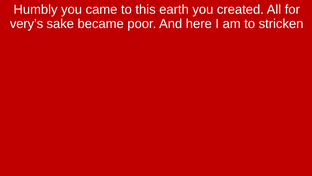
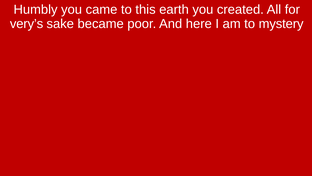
stricken: stricken -> mystery
